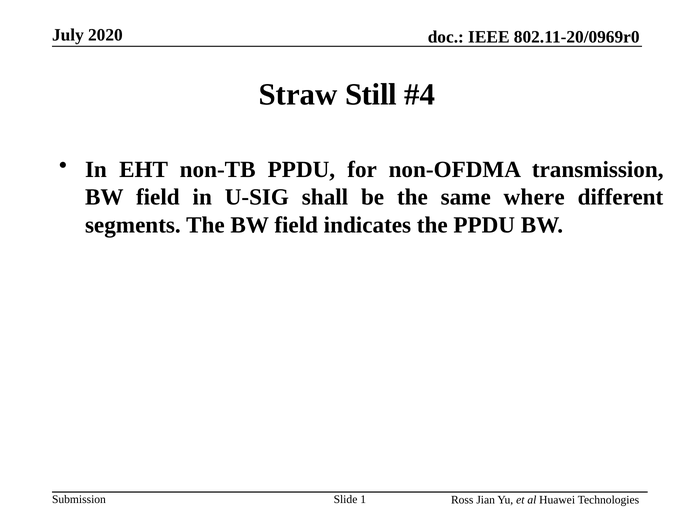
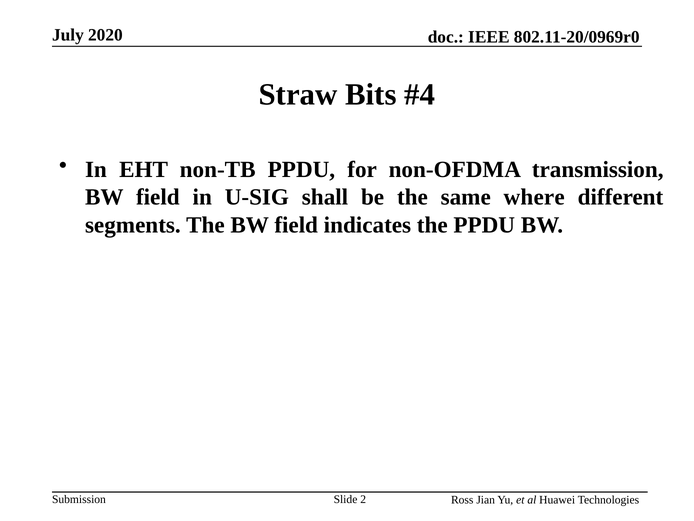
Still: Still -> Bits
1: 1 -> 2
